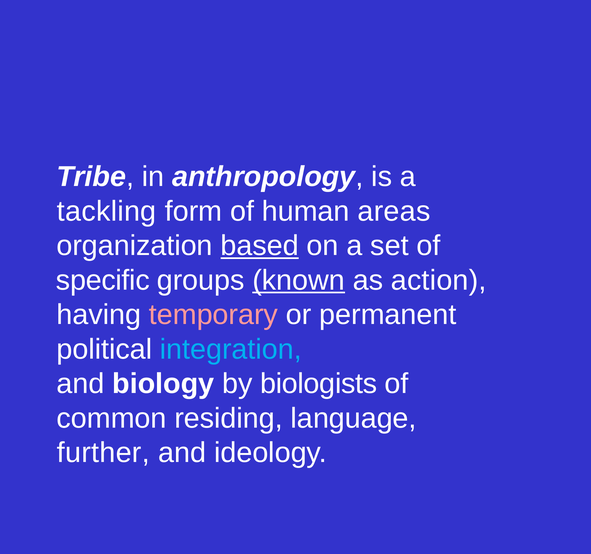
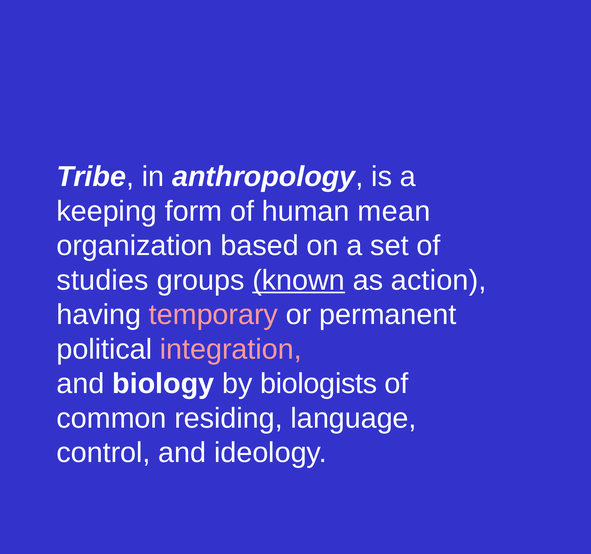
tackling: tackling -> keeping
areas: areas -> mean
based underline: present -> none
specific: specific -> studies
integration colour: light blue -> pink
further: further -> control
